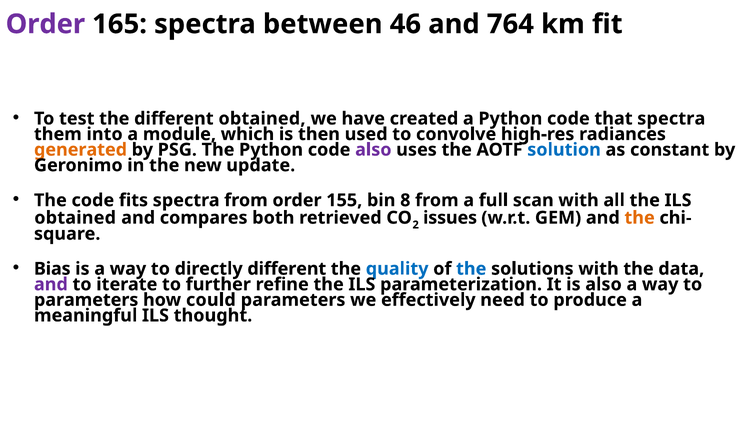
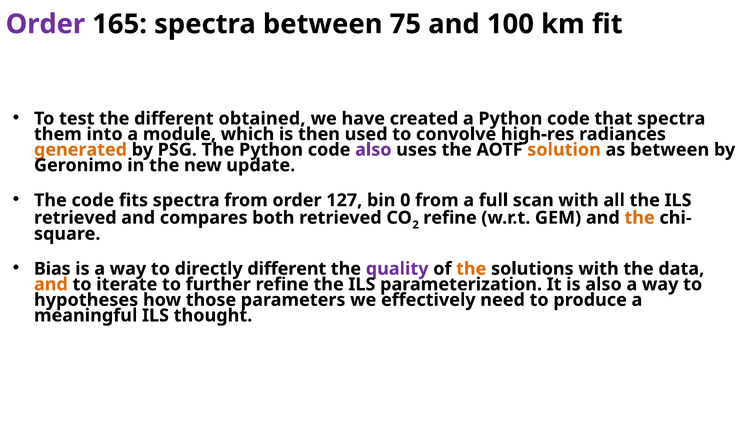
46: 46 -> 75
764: 764 -> 100
solution colour: blue -> orange
as constant: constant -> between
155: 155 -> 127
8: 8 -> 0
obtained at (75, 218): obtained -> retrieved
issues at (450, 218): issues -> refine
quality colour: blue -> purple
the at (471, 269) colour: blue -> orange
and at (51, 284) colour: purple -> orange
parameters at (86, 300): parameters -> hypotheses
could: could -> those
